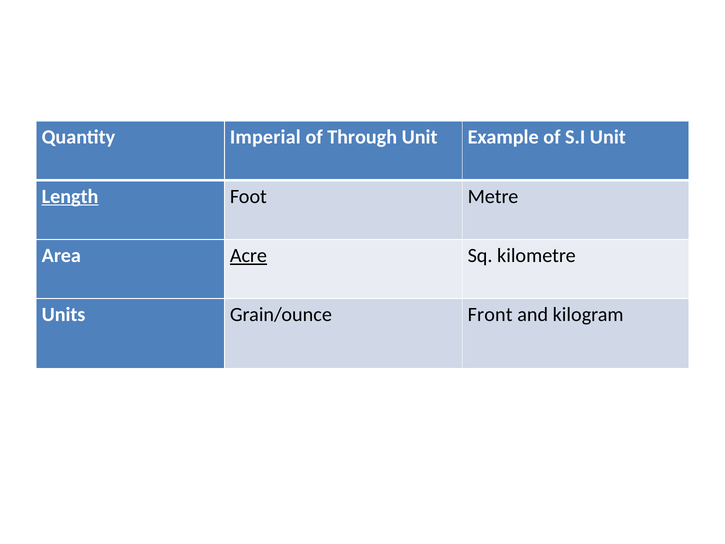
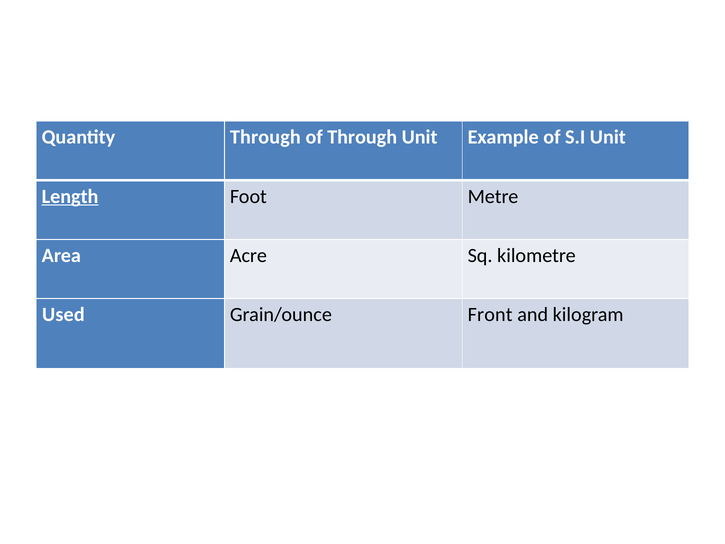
Quantity Imperial: Imperial -> Through
Acre underline: present -> none
Units: Units -> Used
